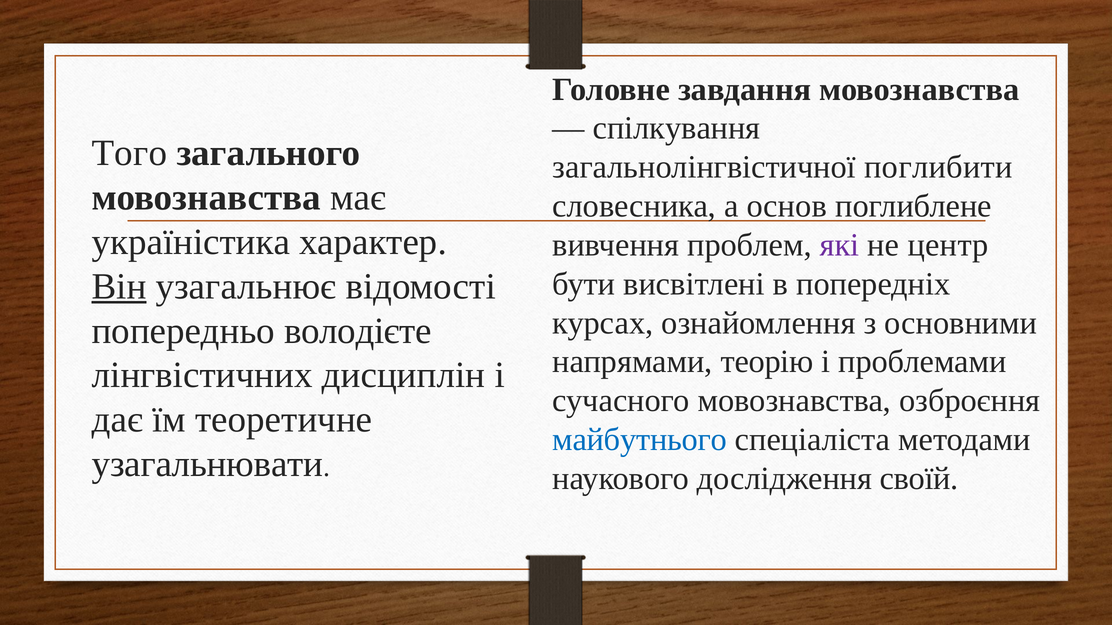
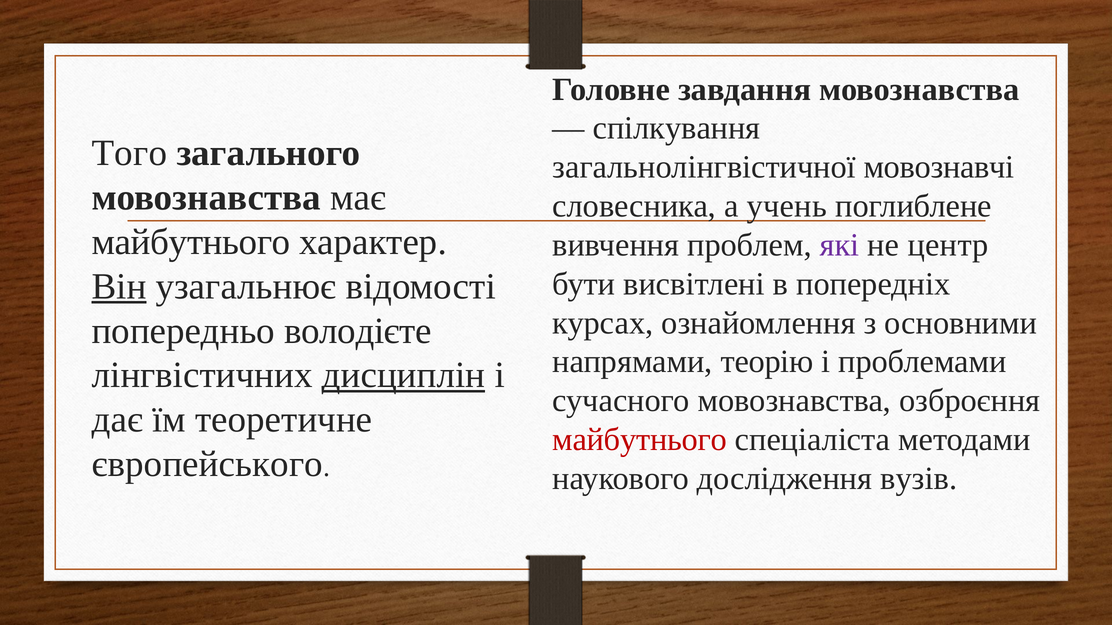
поглибити: поглибити -> мовознавчі
основ: основ -> учень
україністика at (191, 242): україністика -> майбутнього
дисциплін underline: none -> present
майбутнього at (640, 440) colour: blue -> red
узагальнювати: узагальнювати -> європейського
своїй: своїй -> вузів
